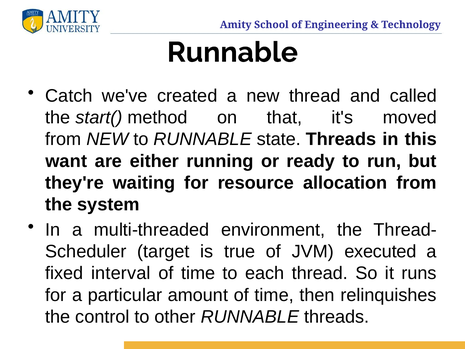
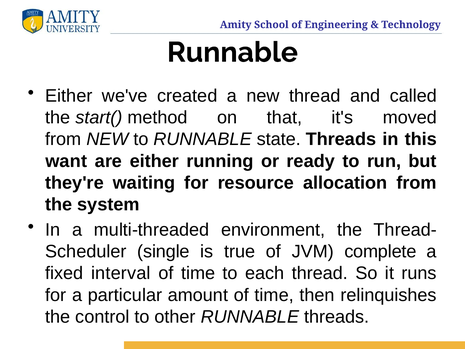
Catch at (69, 96): Catch -> Either
target: target -> single
executed: executed -> complete
